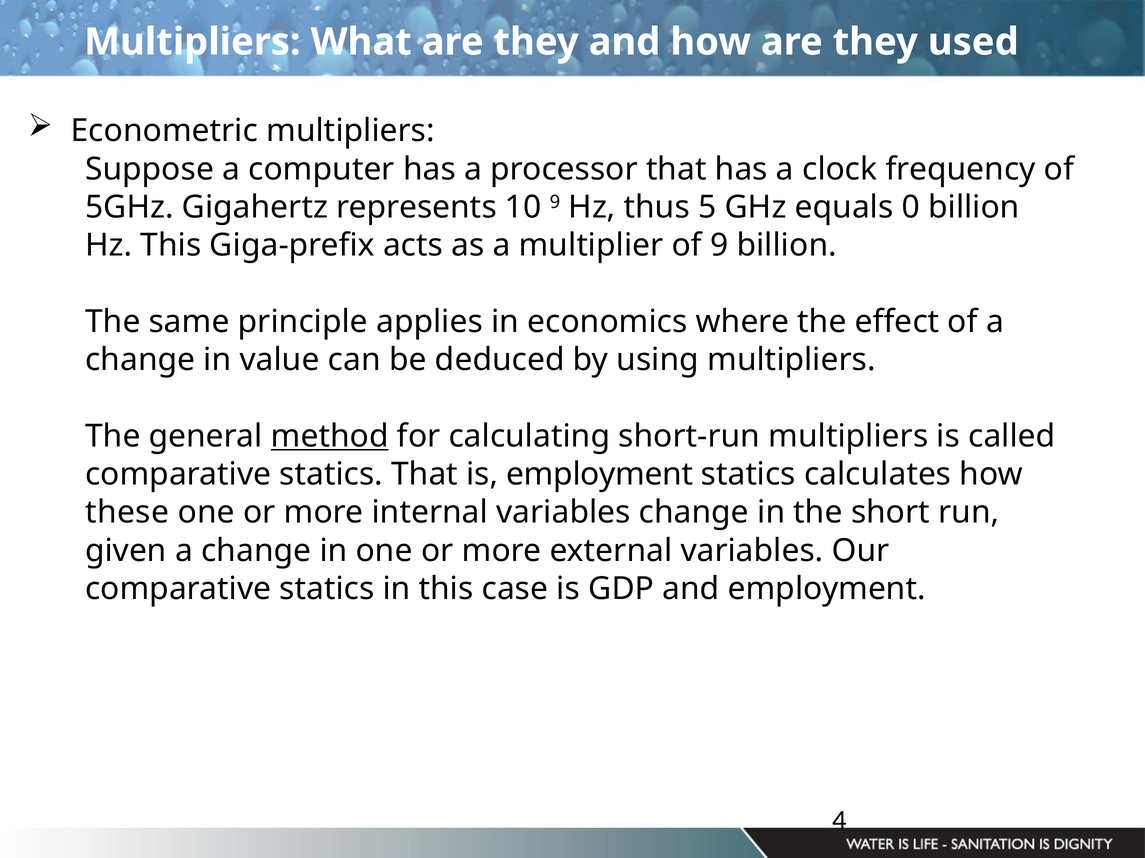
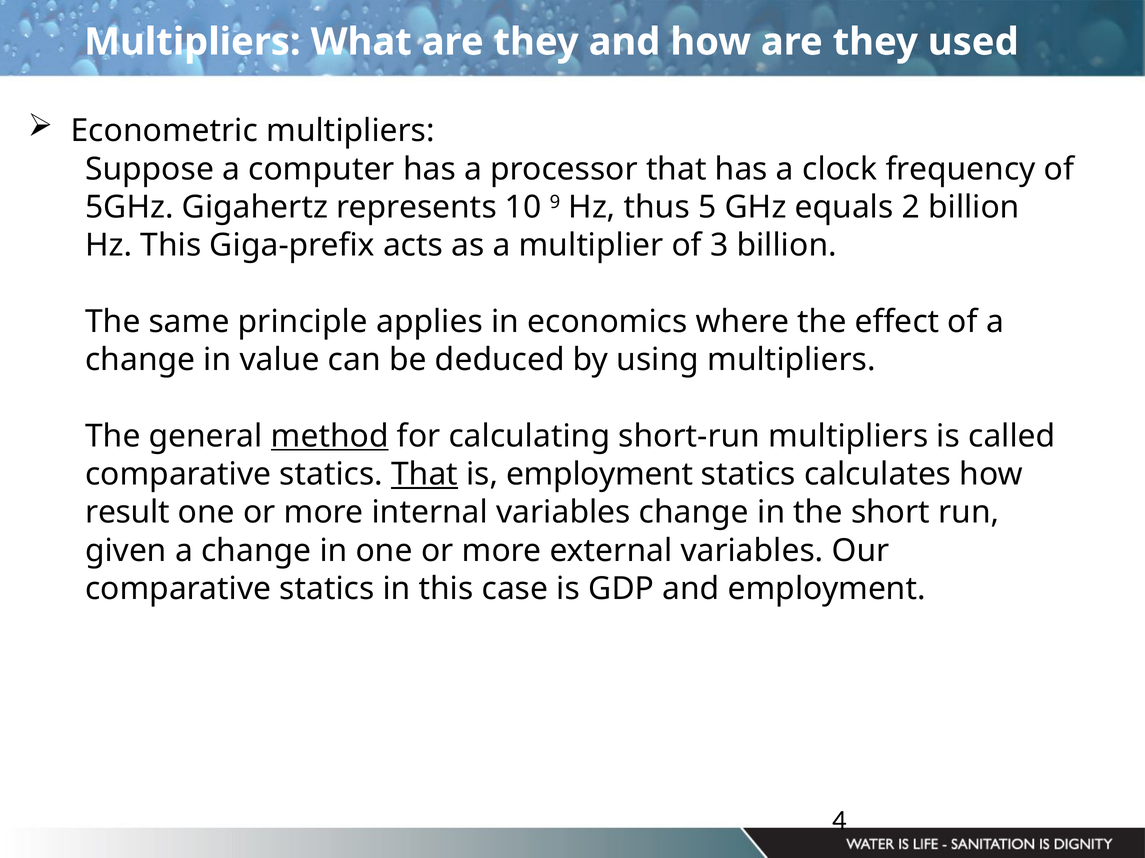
0: 0 -> 2
of 9: 9 -> 3
That at (425, 475) underline: none -> present
these: these -> result
